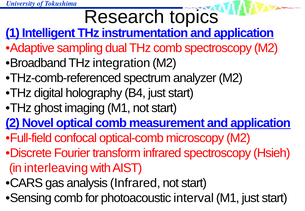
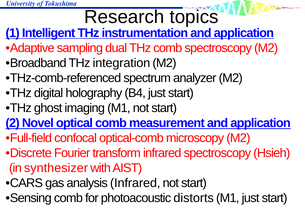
interleaving: interleaving -> synthesizer
interval: interval -> distorts
